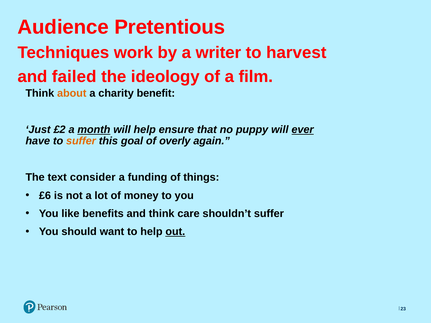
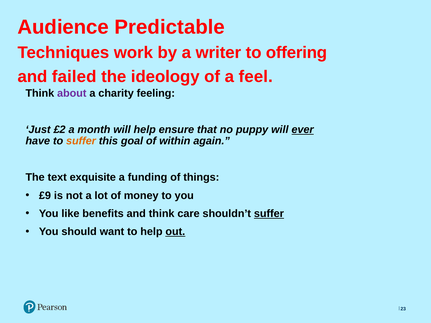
Pretentious: Pretentious -> Predictable
harvest: harvest -> offering
film: film -> feel
about colour: orange -> purple
benefit: benefit -> feeling
month underline: present -> none
overly: overly -> within
consider: consider -> exquisite
£6: £6 -> £9
suffer at (269, 214) underline: none -> present
